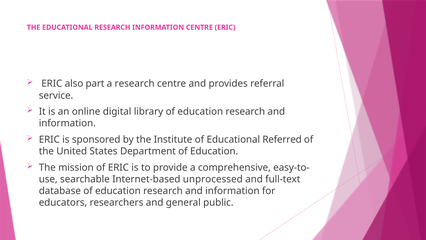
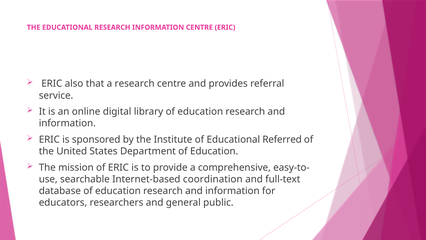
part: part -> that
unprocessed: unprocessed -> coordination
